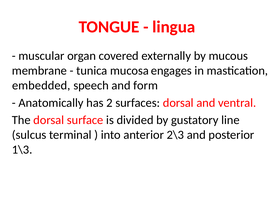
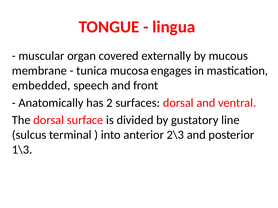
form: form -> front
